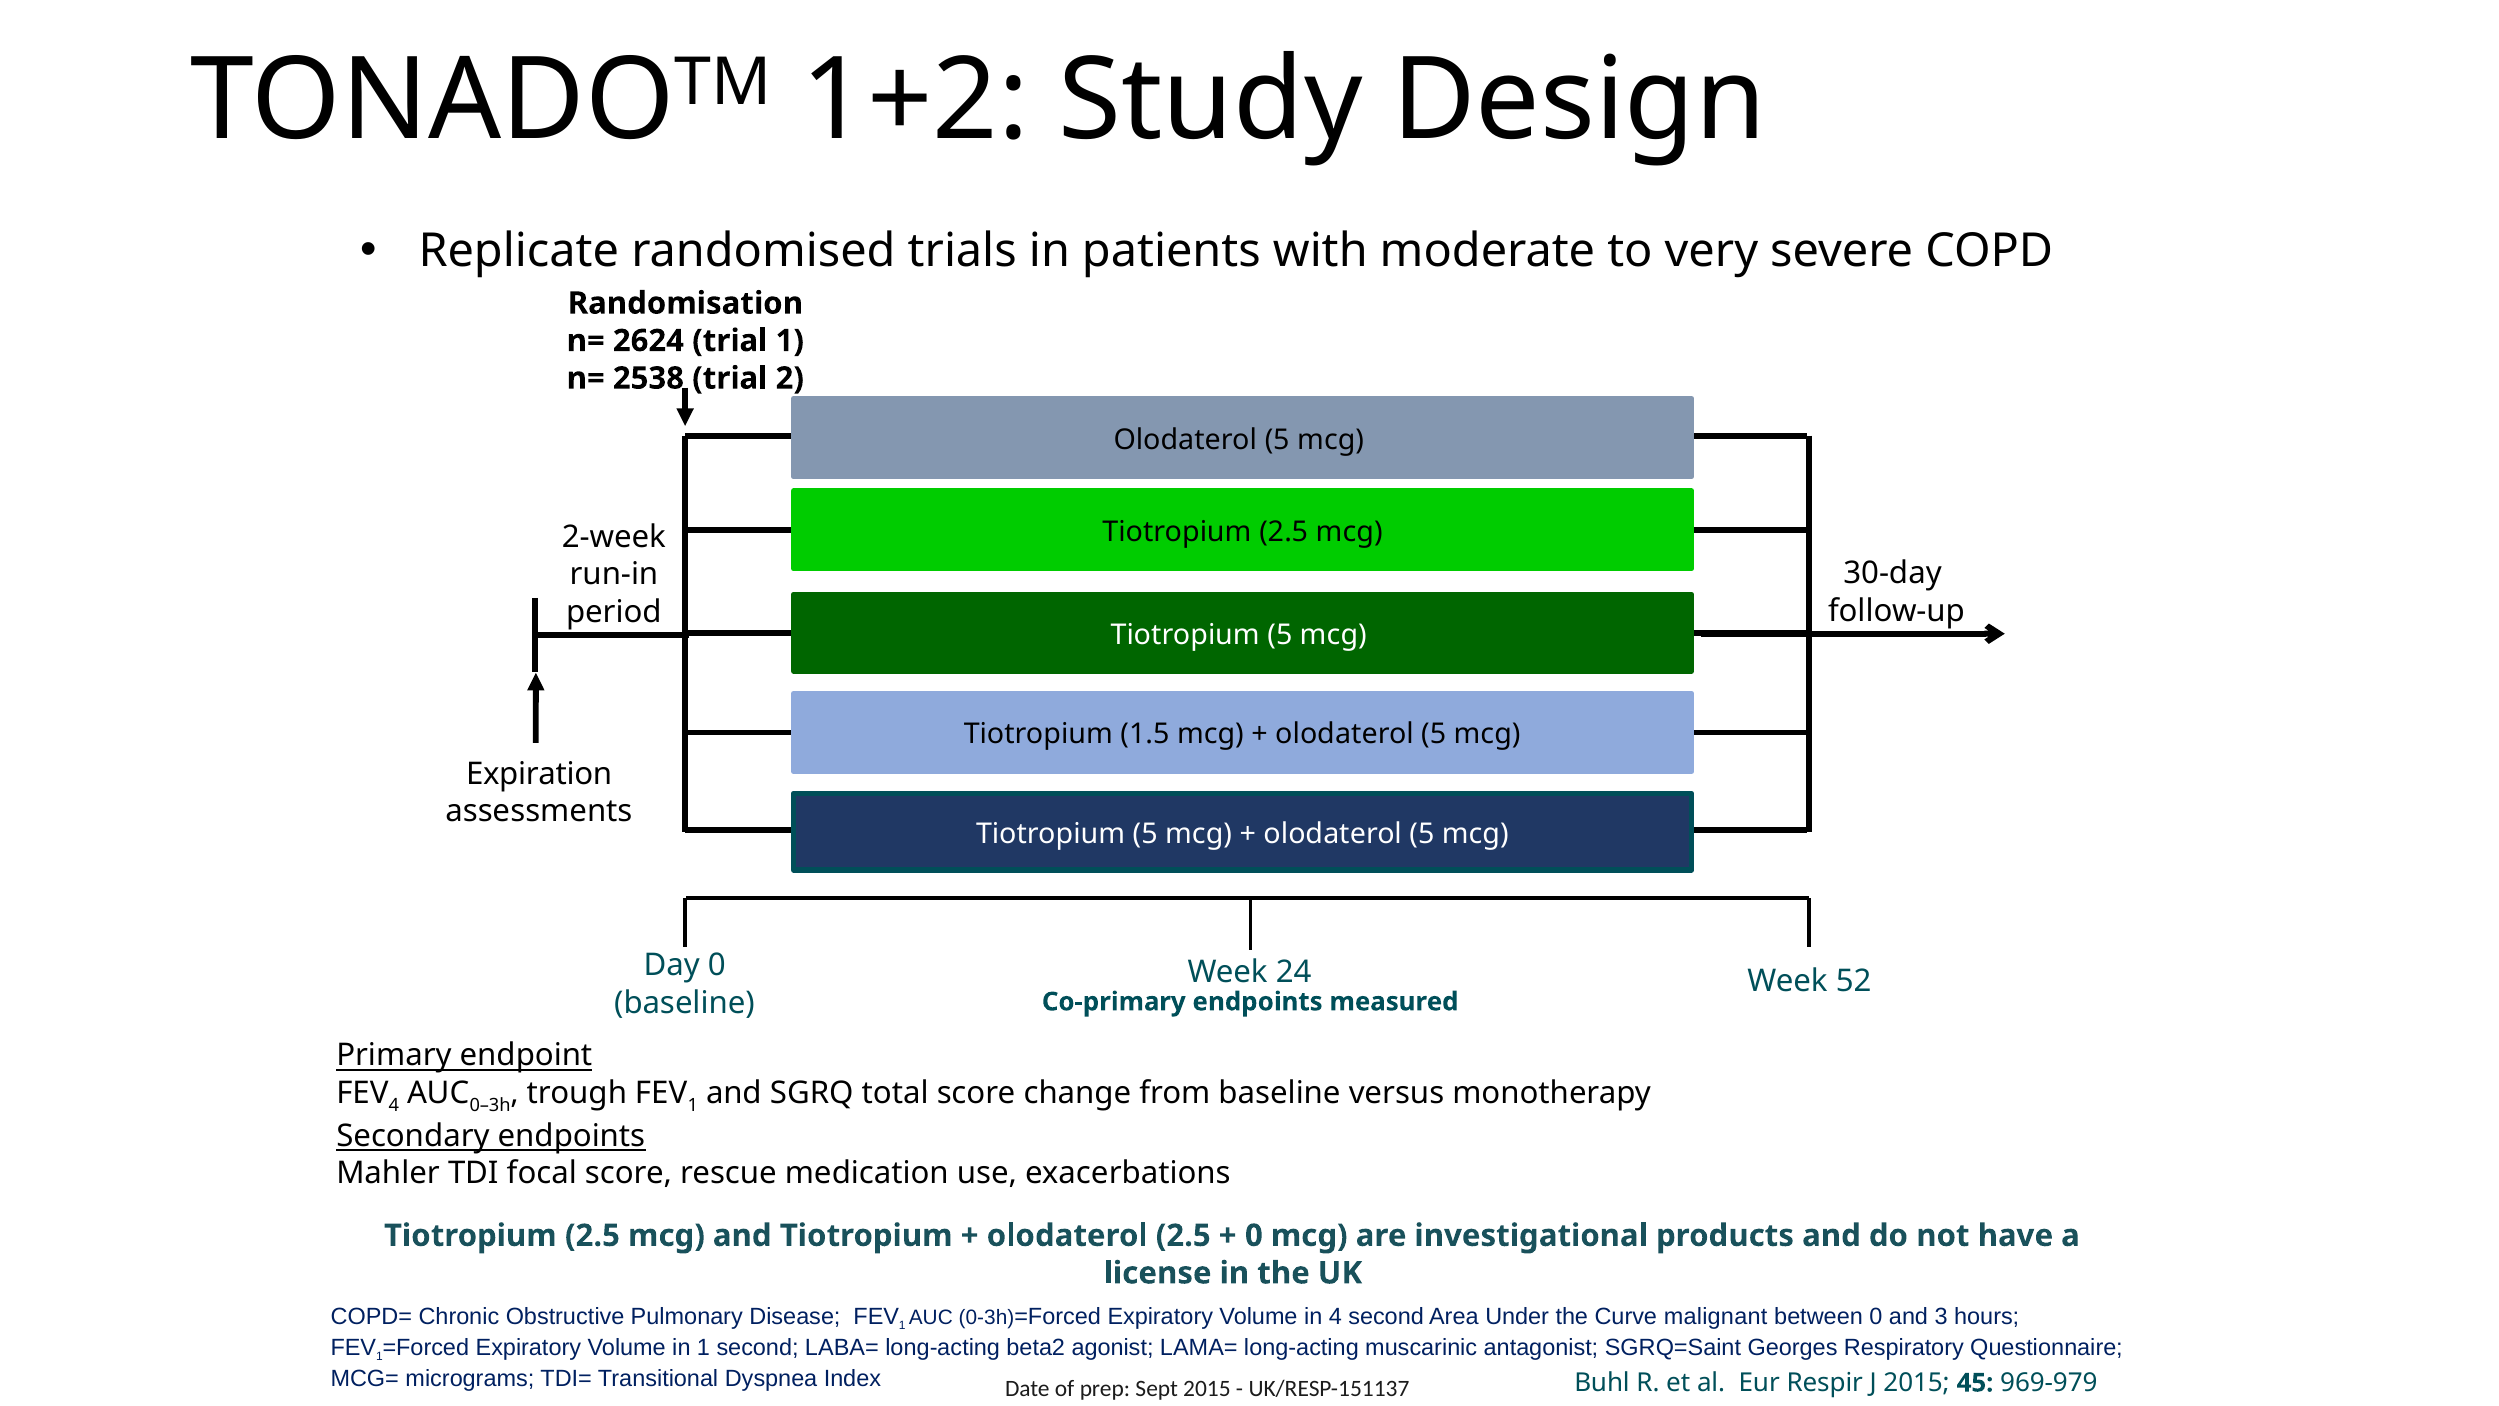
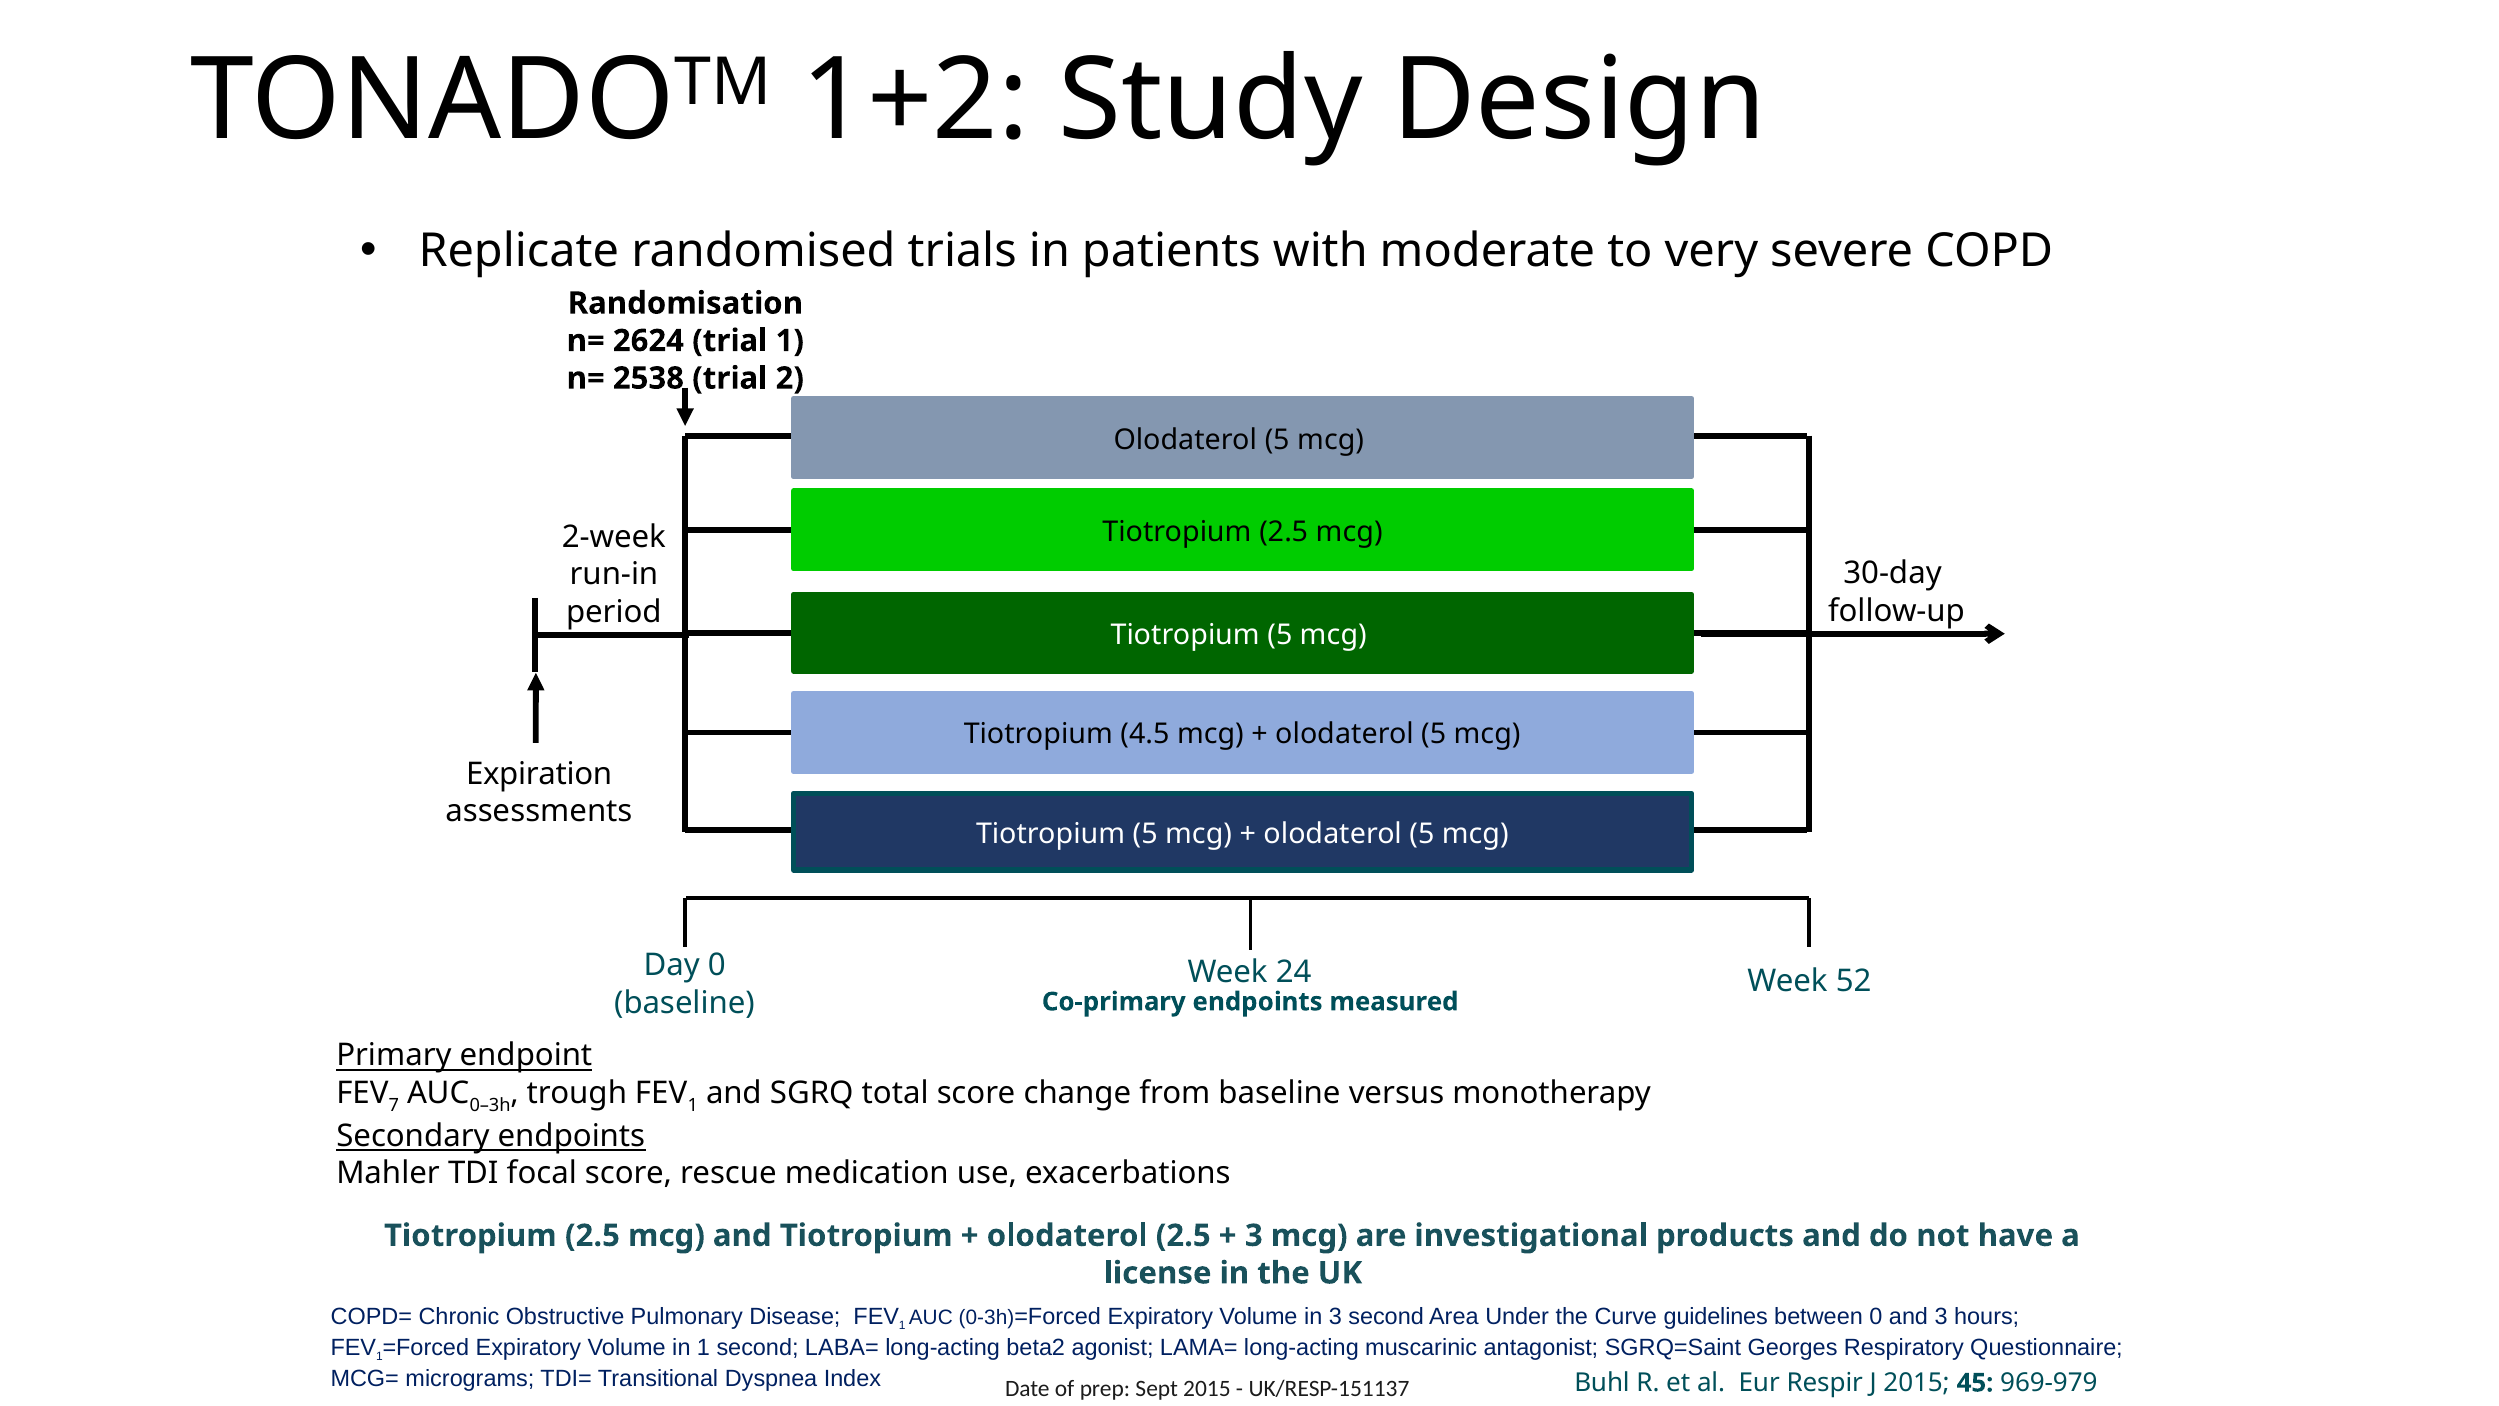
1.5: 1.5 -> 4.5
4 at (394, 1105): 4 -> 7
0 at (1254, 1235): 0 -> 3
in 4: 4 -> 3
malignant: malignant -> guidelines
